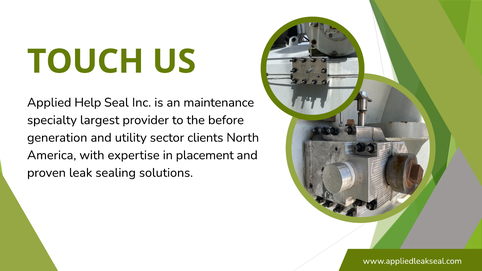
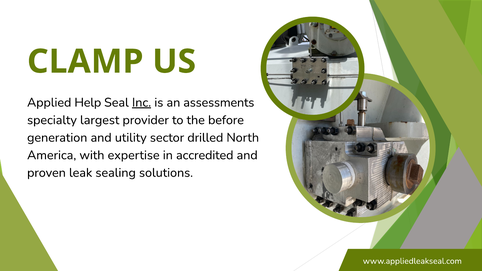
TOUCH: TOUCH -> CLAMP
Inc underline: none -> present
maintenance: maintenance -> assessments
clients: clients -> drilled
placement: placement -> accredited
